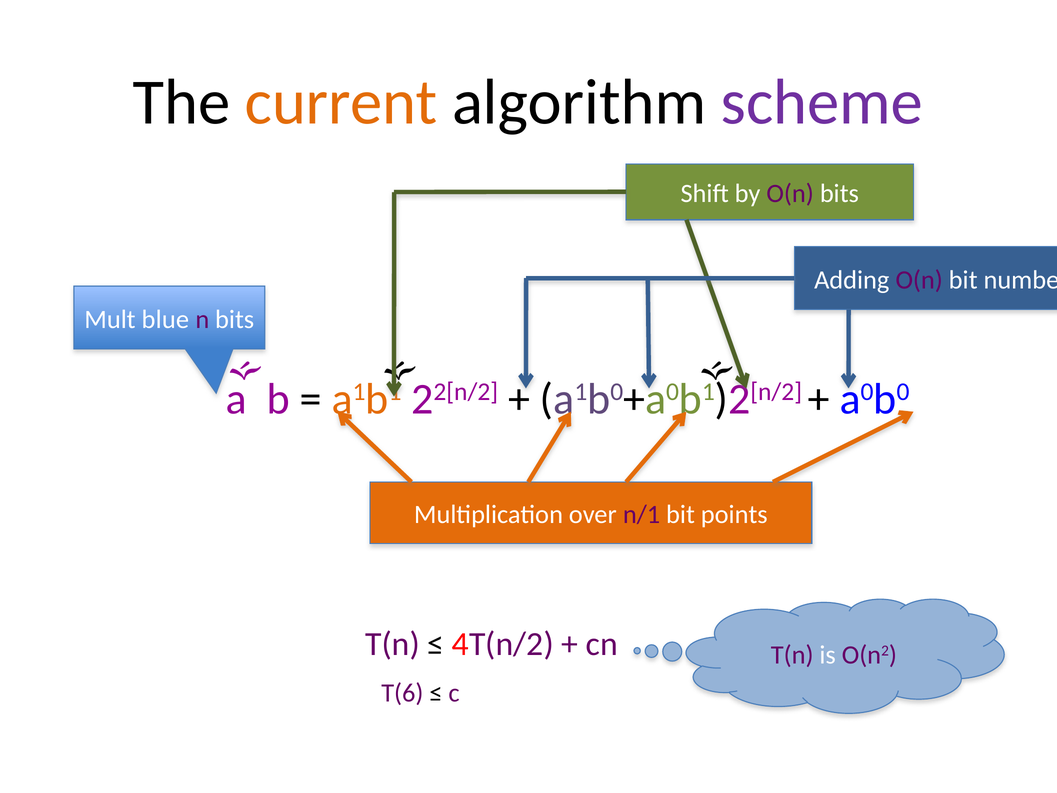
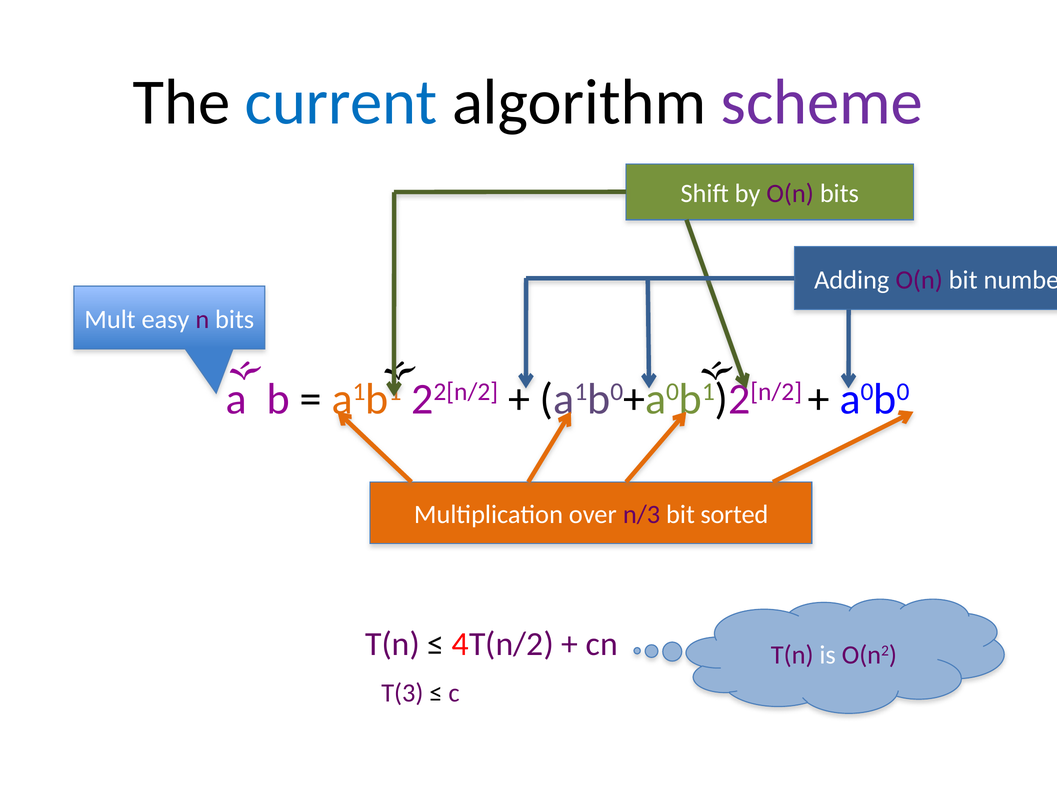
current colour: orange -> blue
blue: blue -> easy
n/1: n/1 -> n/3
points: points -> sorted
T(6: T(6 -> T(3
